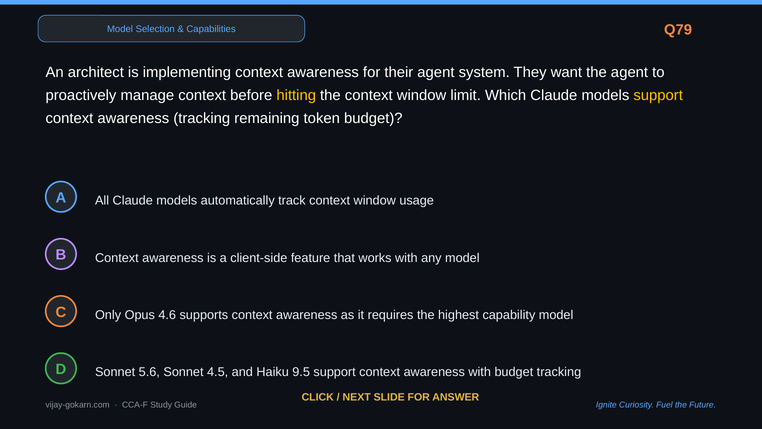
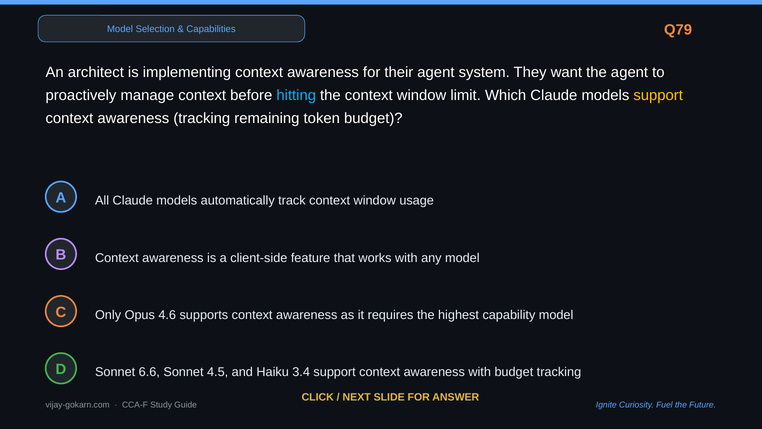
hitting colour: yellow -> light blue
5.6: 5.6 -> 6.6
9.5: 9.5 -> 3.4
